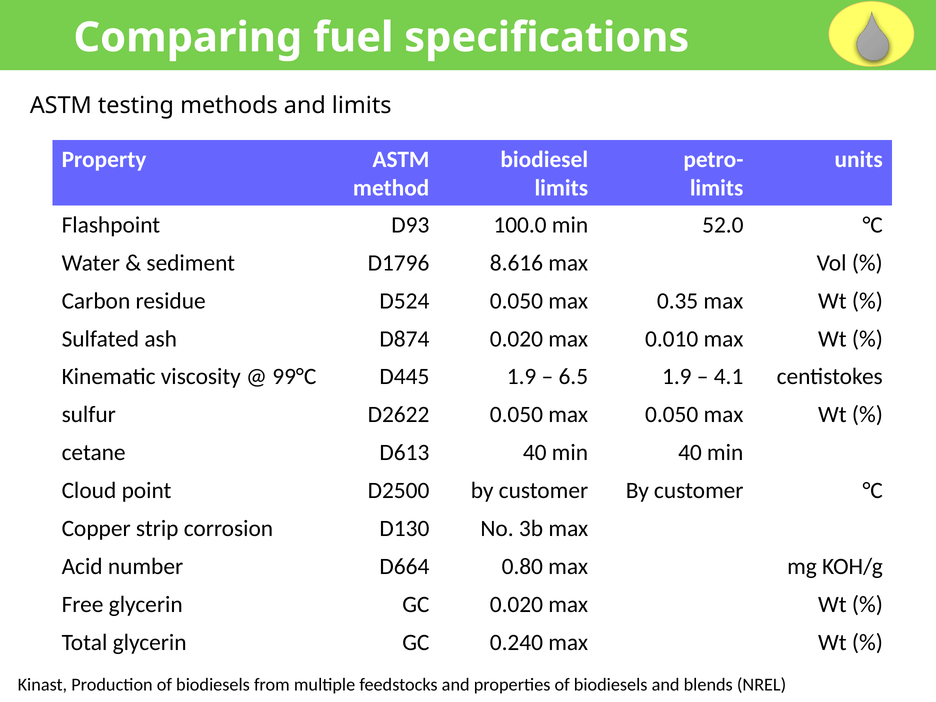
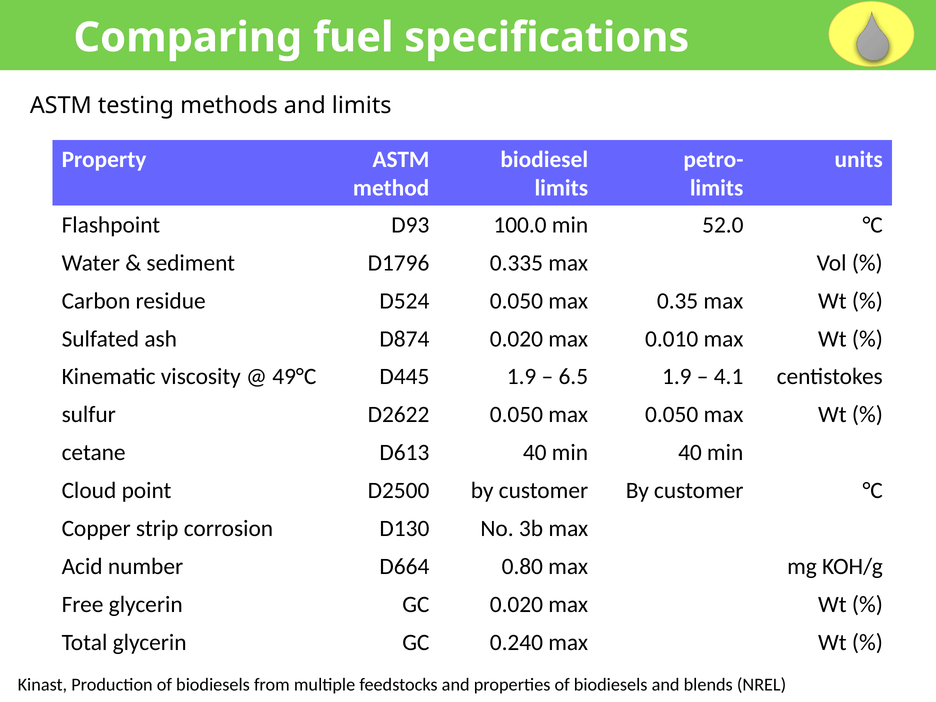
8.616: 8.616 -> 0.335
99°C: 99°C -> 49°C
